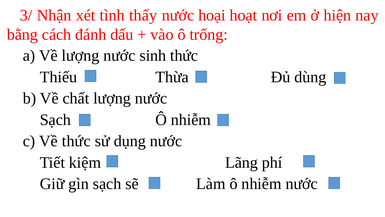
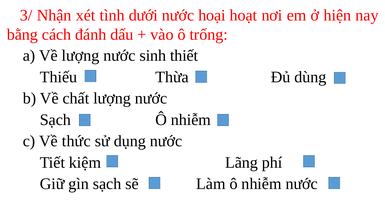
thấy: thấy -> dưới
sinh thức: thức -> thiết
